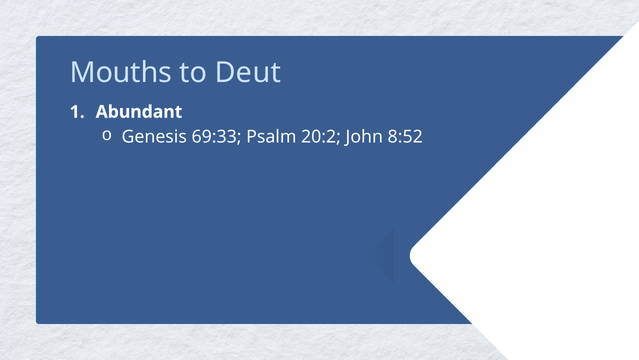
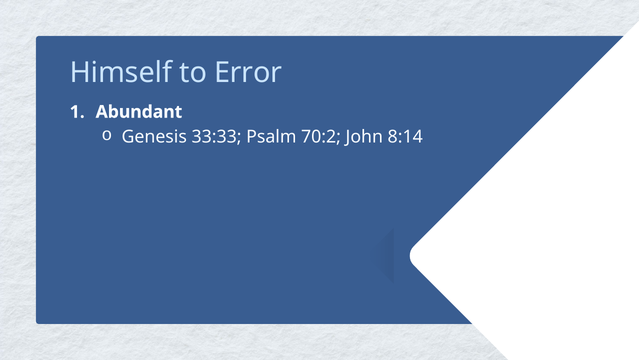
Mouths: Mouths -> Himself
Deut: Deut -> Error
69:33: 69:33 -> 33:33
20:2: 20:2 -> 70:2
8:52: 8:52 -> 8:14
